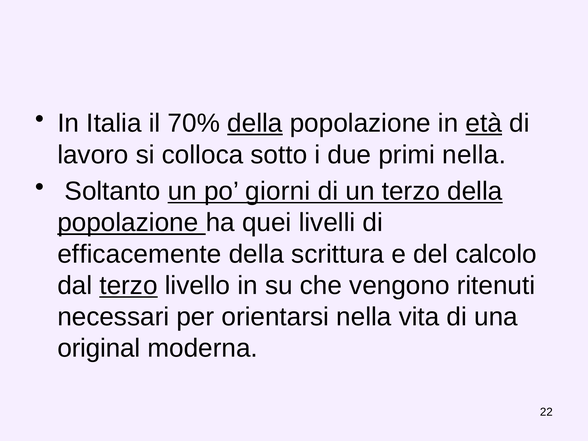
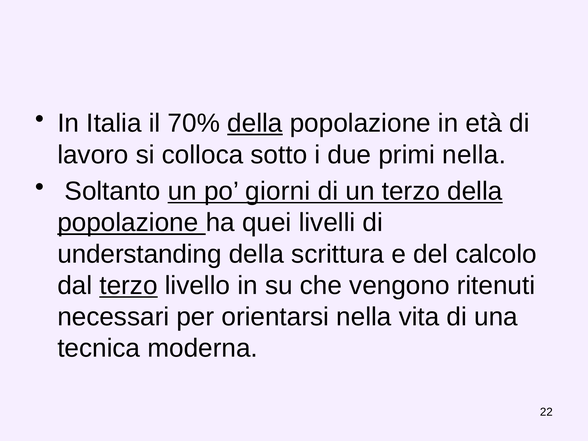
età underline: present -> none
efficacemente: efficacemente -> understanding
original: original -> tecnica
